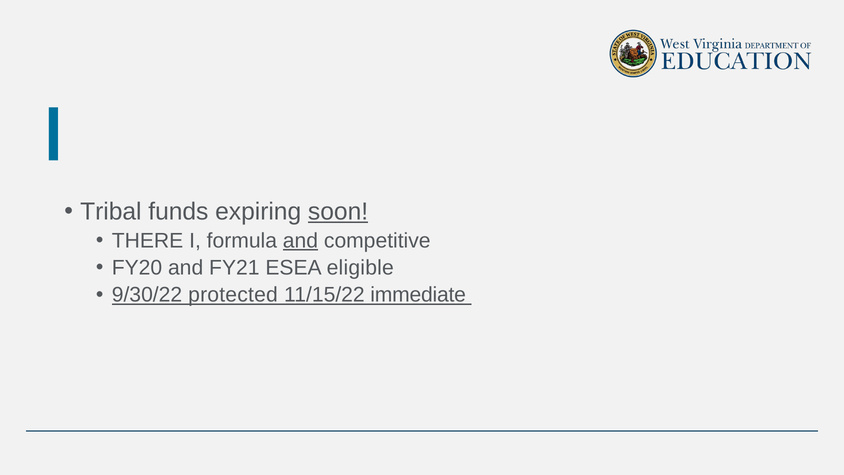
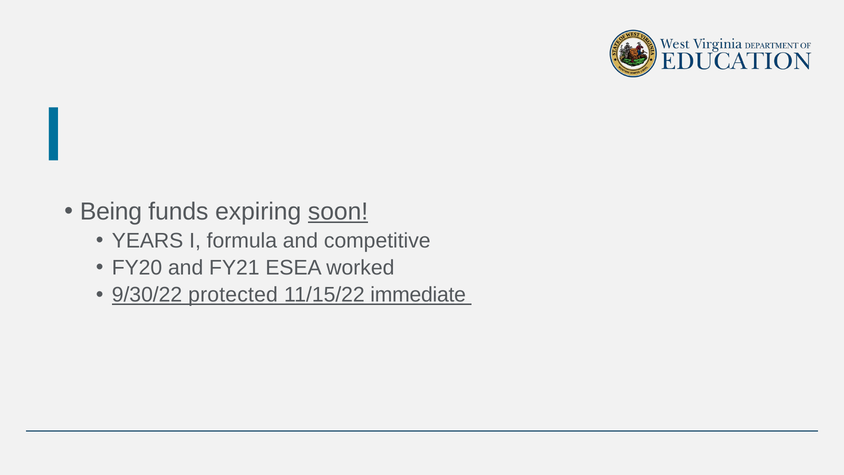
Tribal: Tribal -> Being
THERE: THERE -> YEARS
and at (300, 240) underline: present -> none
eligible: eligible -> worked
